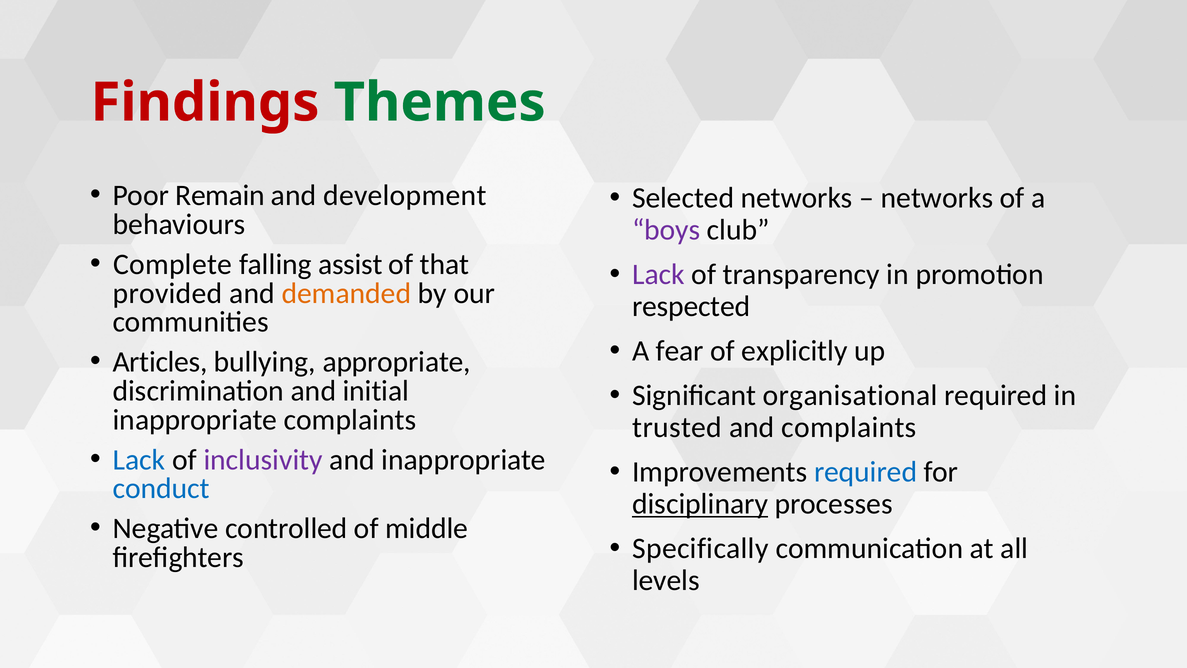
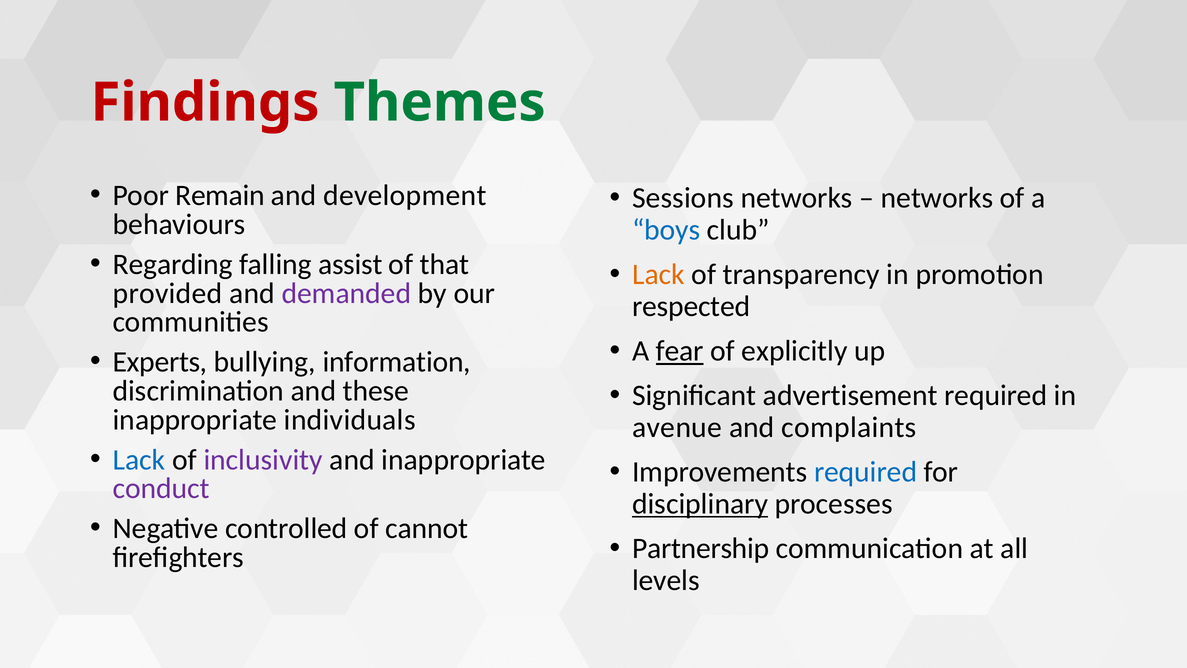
Selected: Selected -> Sessions
boys colour: purple -> blue
Complete: Complete -> Regarding
Lack at (658, 274) colour: purple -> orange
demanded colour: orange -> purple
fear underline: none -> present
Articles: Articles -> Experts
appropriate: appropriate -> information
initial: initial -> these
organisational: organisational -> advertisement
inappropriate complaints: complaints -> individuals
trusted: trusted -> avenue
conduct colour: blue -> purple
middle: middle -> cannot
Specifically: Specifically -> Partnership
